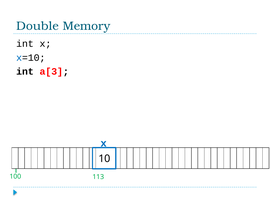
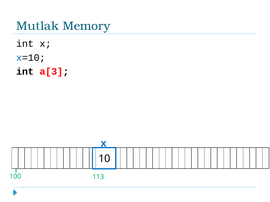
Double: Double -> Mutlak
